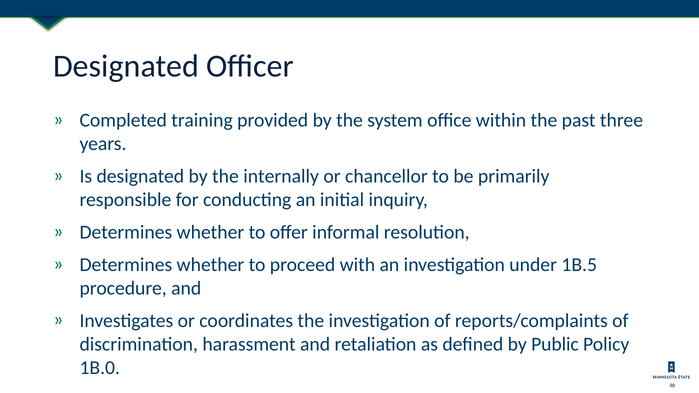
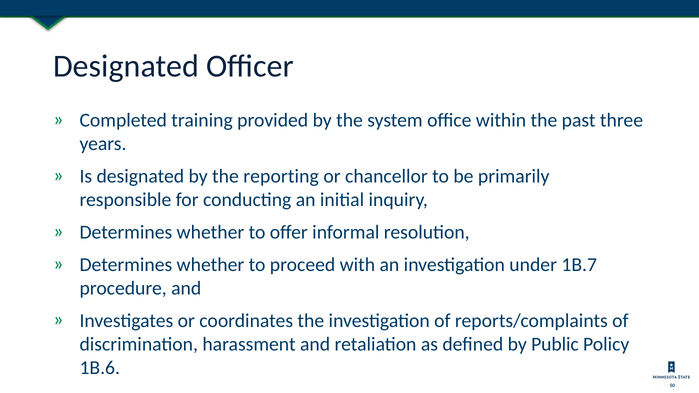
internally: internally -> reporting
1B.5: 1B.5 -> 1B.7
1B.0: 1B.0 -> 1B.6
